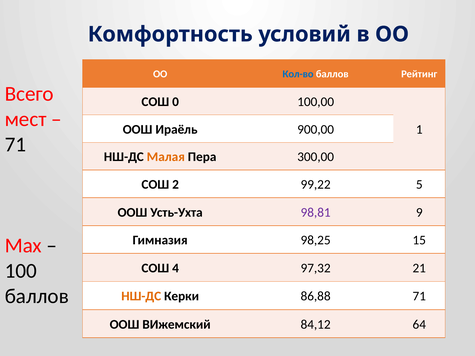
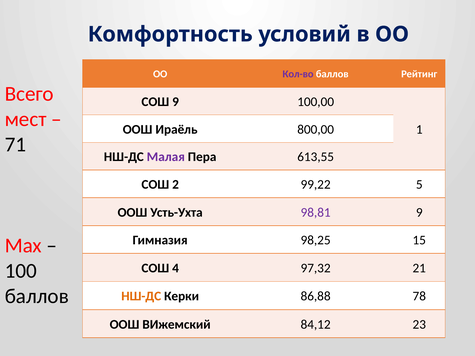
Кол-во colour: blue -> purple
СОШ 0: 0 -> 9
900,00: 900,00 -> 800,00
Малая colour: orange -> purple
300,00: 300,00 -> 613,55
86,88 71: 71 -> 78
64: 64 -> 23
